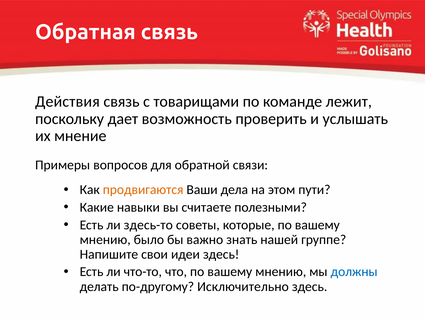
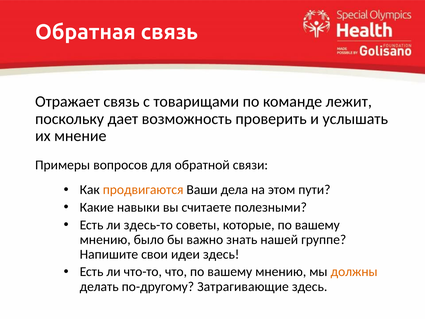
Действия: Действия -> Отражает
должны colour: blue -> orange
Исключительно: Исключительно -> Затрагивающие
